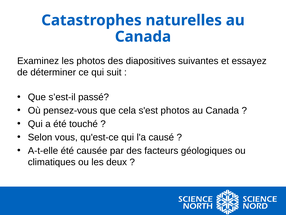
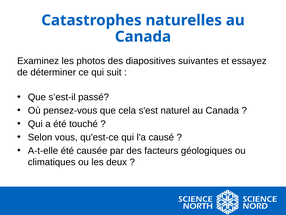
s'est photos: photos -> naturel
